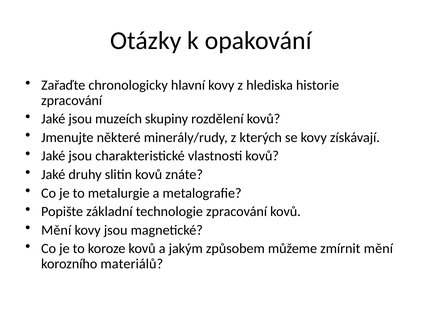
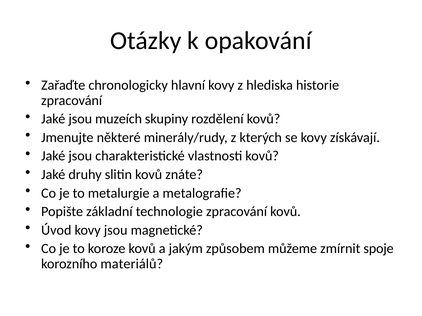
Mění at (56, 230): Mění -> Úvod
zmírnit mění: mění -> spoje
